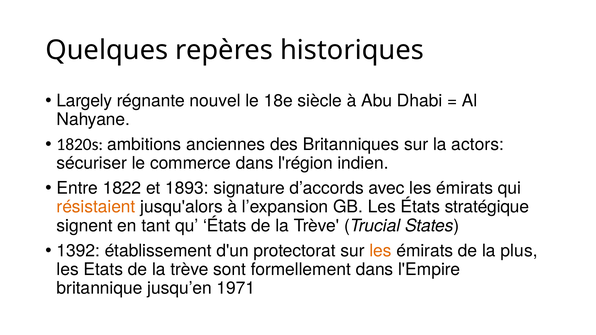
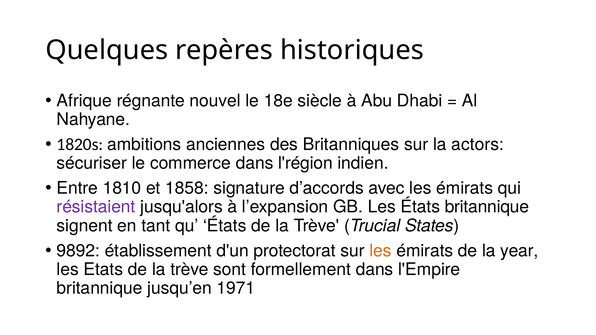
Largely: Largely -> Afrique
1822: 1822 -> 1810
1893: 1893 -> 1858
résistaient colour: orange -> purple
États stratégique: stratégique -> britannique
1392: 1392 -> 9892
plus: plus -> year
